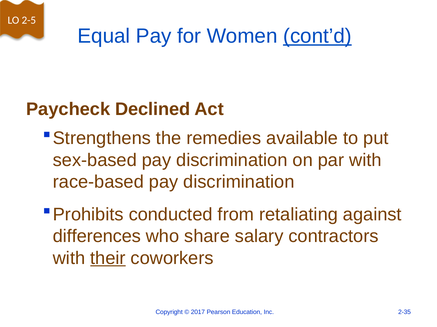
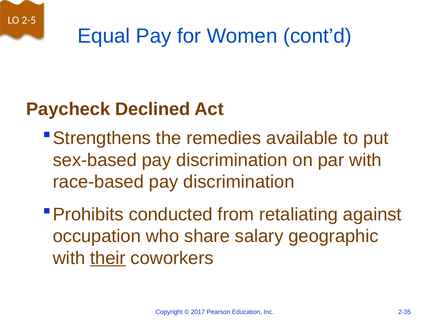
cont’d underline: present -> none
differences: differences -> occupation
contractors: contractors -> geographic
